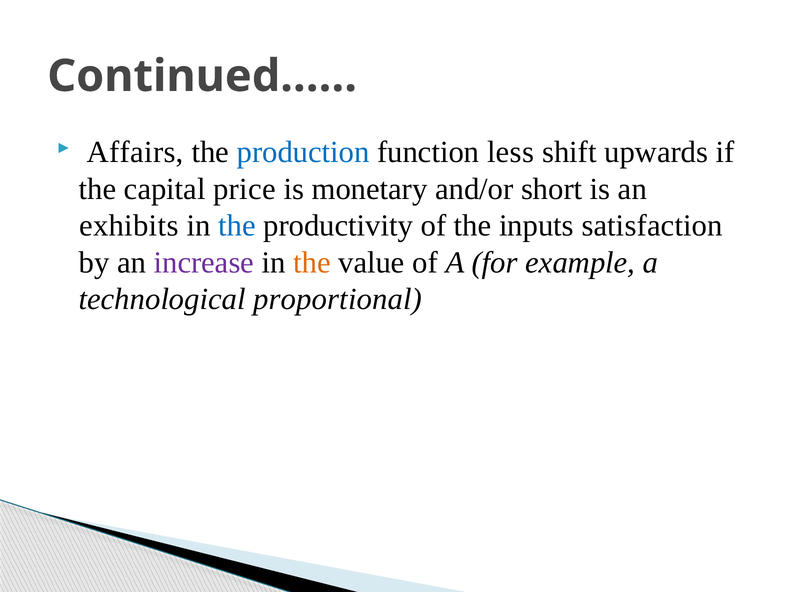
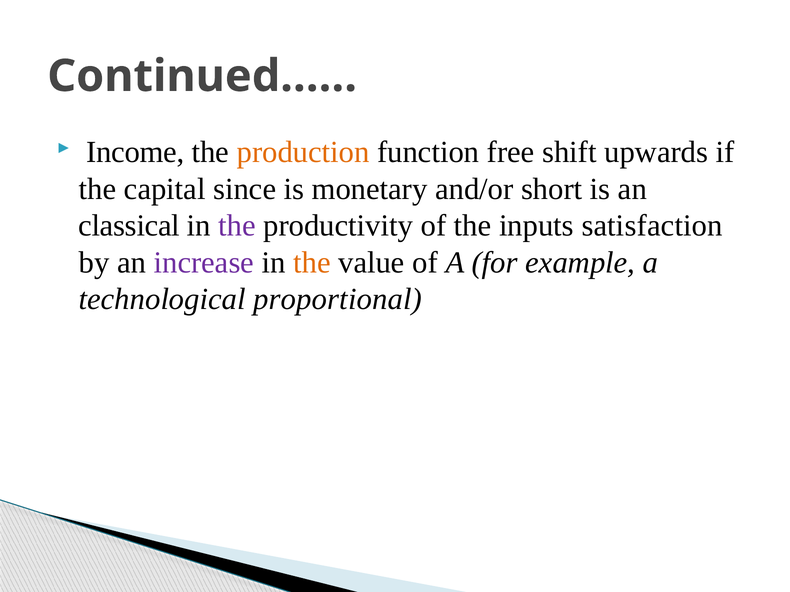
Affairs: Affairs -> Income
production colour: blue -> orange
less: less -> free
price: price -> since
exhibits: exhibits -> classical
the at (237, 226) colour: blue -> purple
